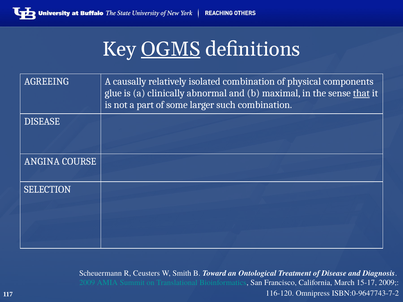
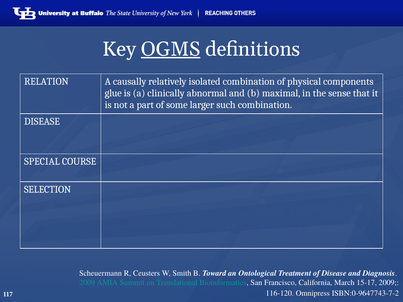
AGREEING: AGREEING -> RELATION
that underline: present -> none
ANGINA: ANGINA -> SPECIAL
